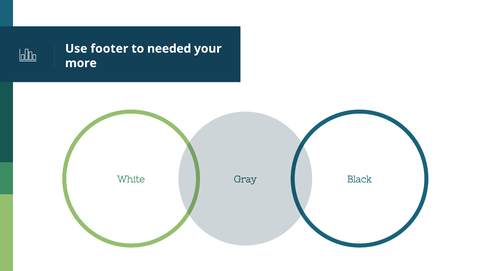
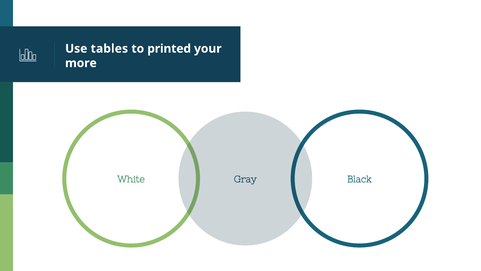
footer: footer -> tables
needed: needed -> printed
